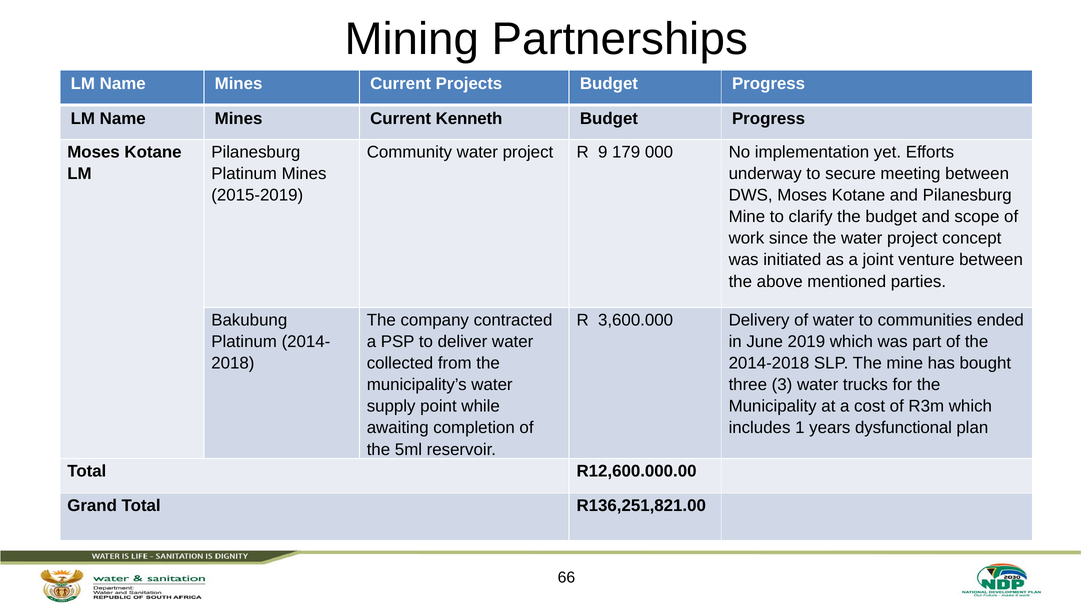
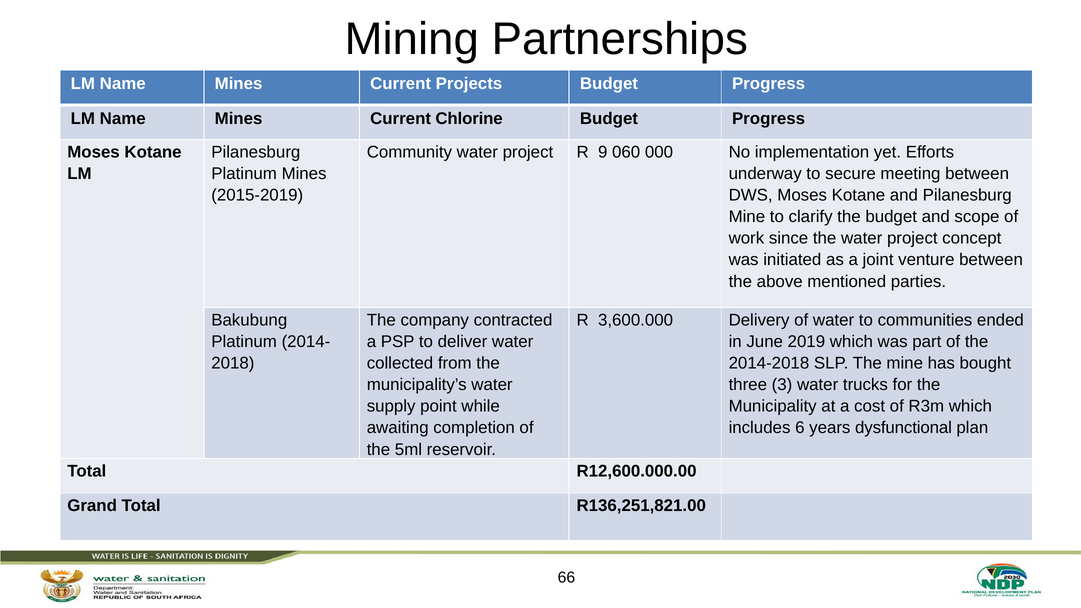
Kenneth: Kenneth -> Chlorine
179: 179 -> 060
1: 1 -> 6
